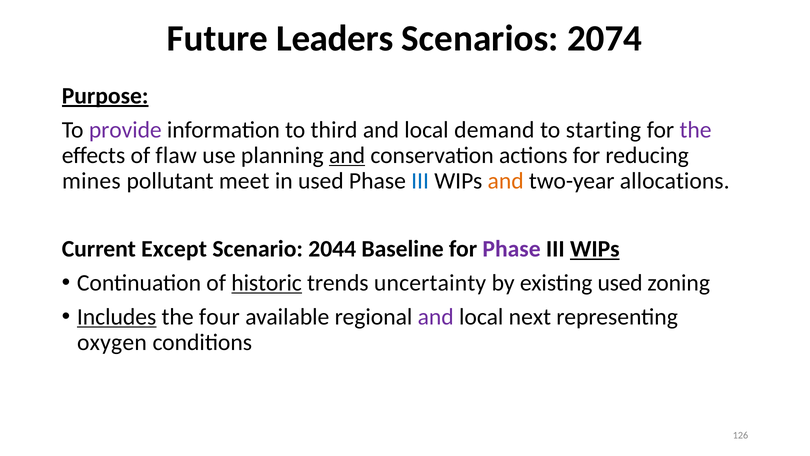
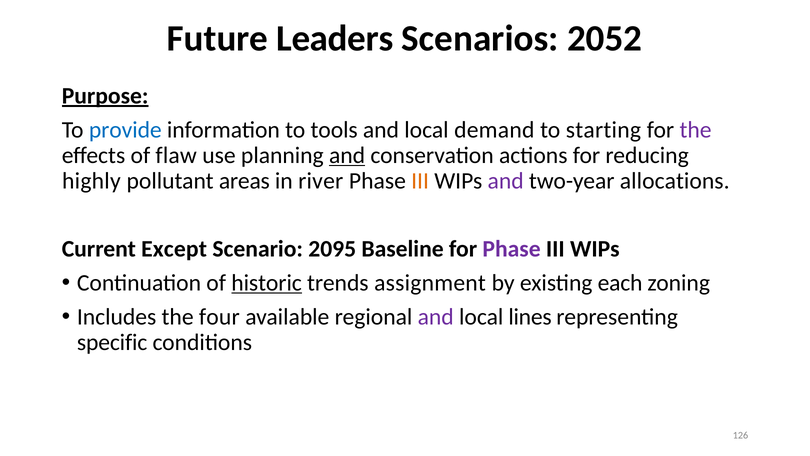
2074: 2074 -> 2052
provide colour: purple -> blue
third: third -> tools
mines: mines -> highly
meet: meet -> areas
in used: used -> river
III at (420, 181) colour: blue -> orange
and at (506, 181) colour: orange -> purple
2044: 2044 -> 2095
WIPs at (595, 249) underline: present -> none
uncertainty: uncertainty -> assignment
existing used: used -> each
Includes underline: present -> none
next: next -> lines
oxygen: oxygen -> specific
